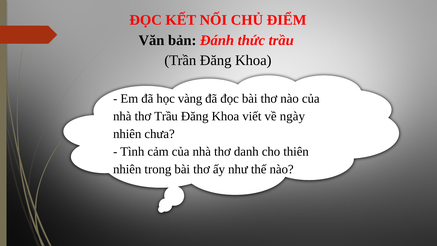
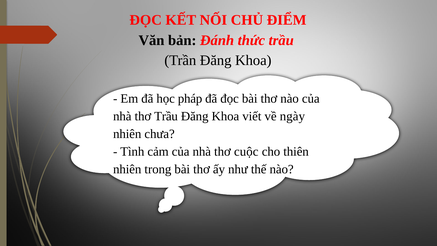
vàng: vàng -> pháp
danh: danh -> cuộc
